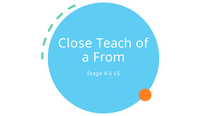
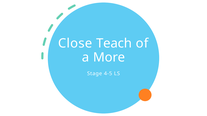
From: From -> More
